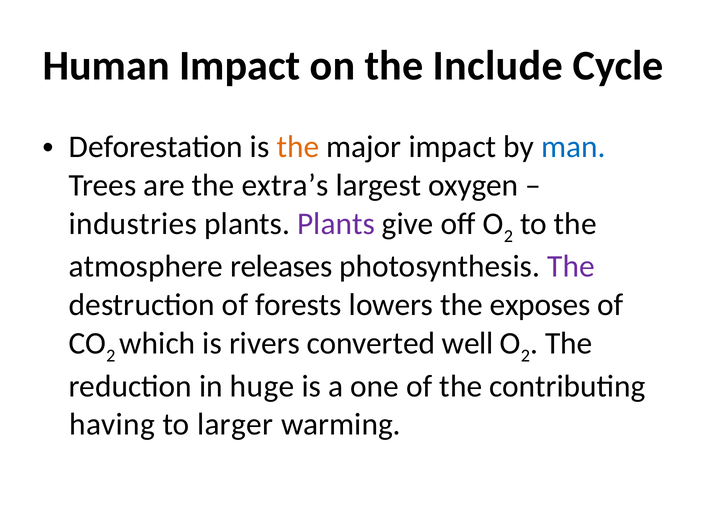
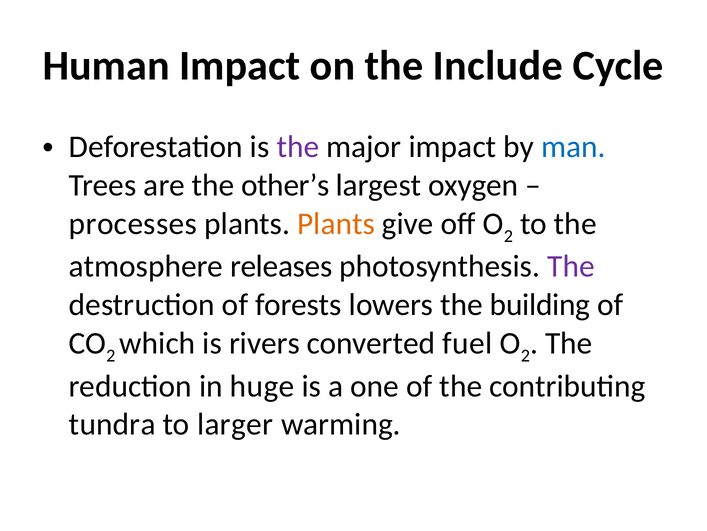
the at (298, 147) colour: orange -> purple
extra’s: extra’s -> other’s
industries: industries -> processes
Plants at (336, 224) colour: purple -> orange
exposes: exposes -> building
well: well -> fuel
having: having -> tundra
